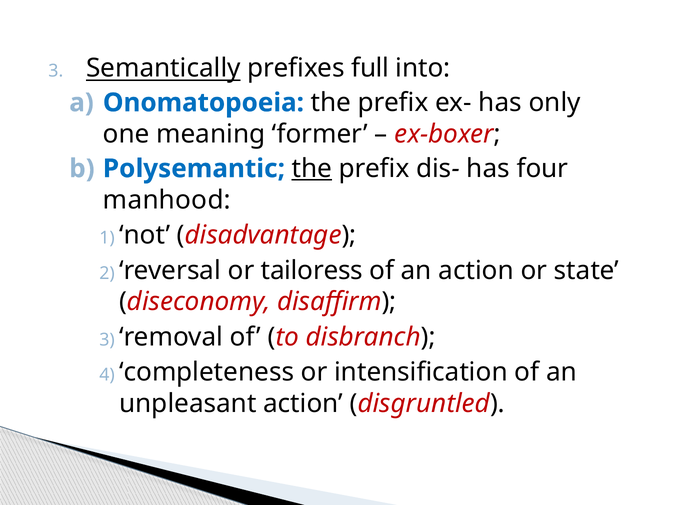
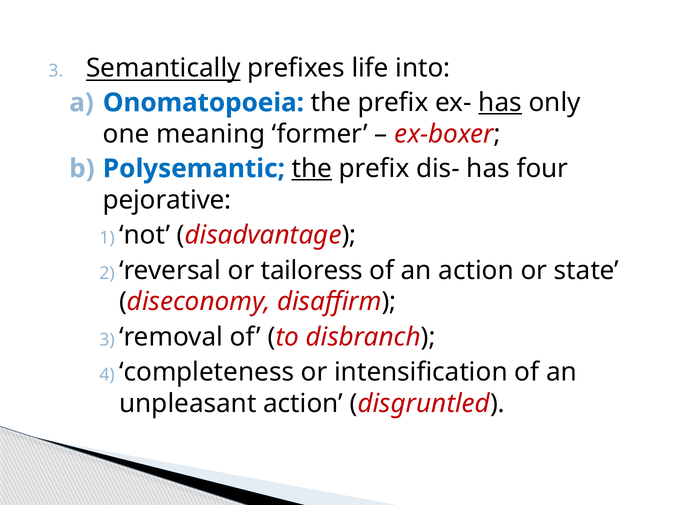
full: full -> life
has at (500, 103) underline: none -> present
manhood: manhood -> pejorative
